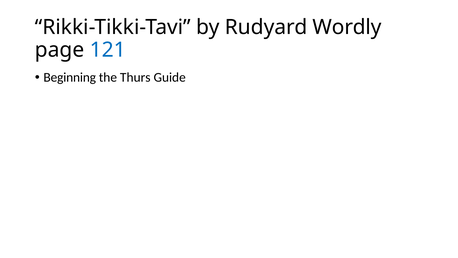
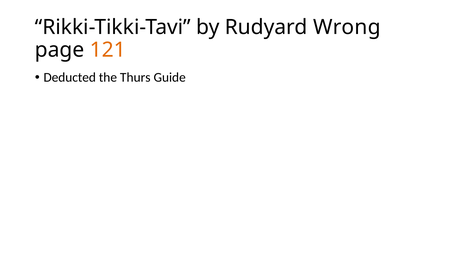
Wordly: Wordly -> Wrong
121 colour: blue -> orange
Beginning: Beginning -> Deducted
